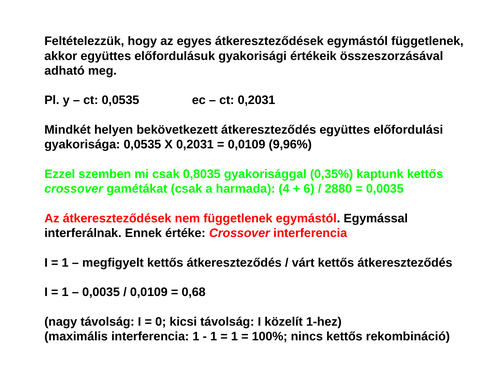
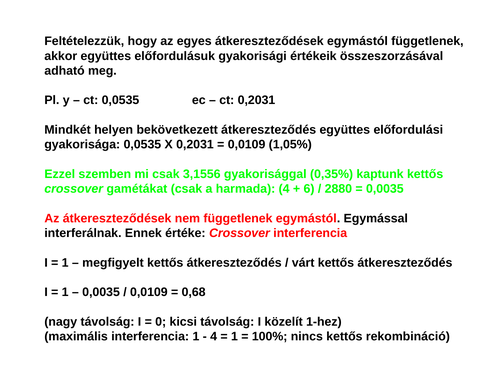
9,96%: 9,96% -> 1,05%
0,8035: 0,8035 -> 3,1556
1 at (214, 336): 1 -> 4
